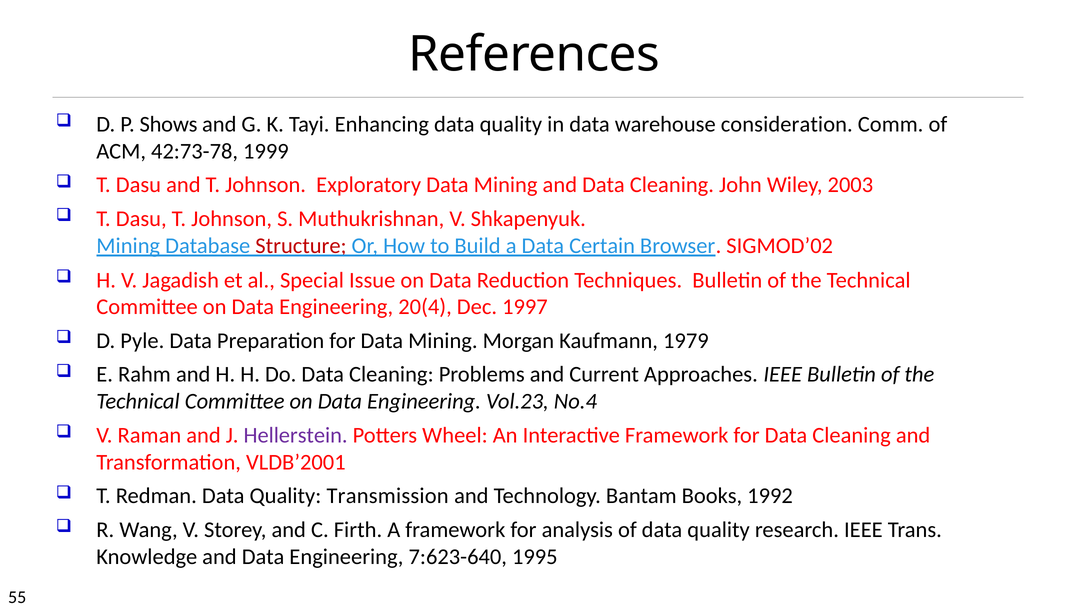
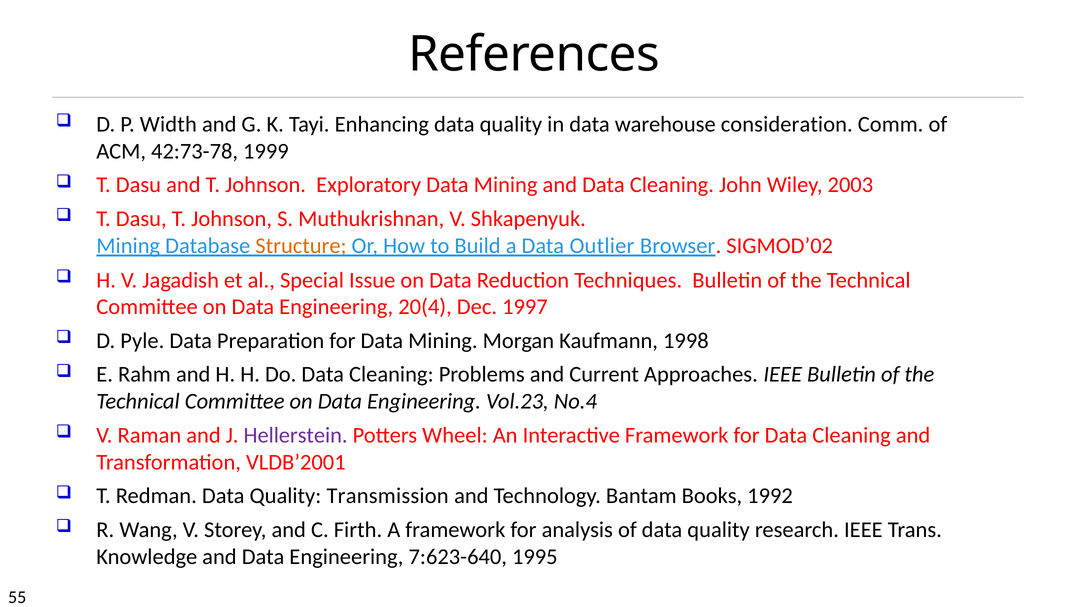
Shows: Shows -> Width
Structure colour: red -> orange
Certain: Certain -> Outlier
1979: 1979 -> 1998
